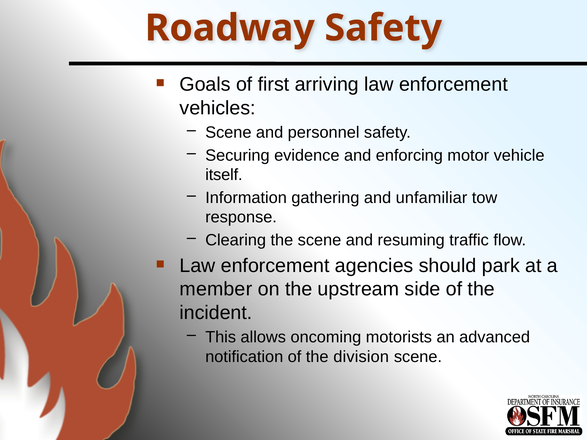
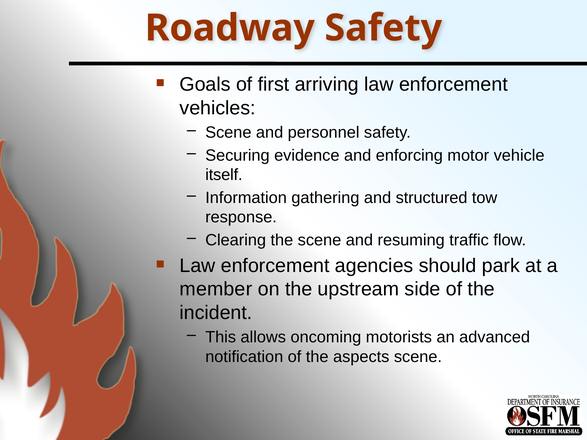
unfamiliar: unfamiliar -> structured
division: division -> aspects
